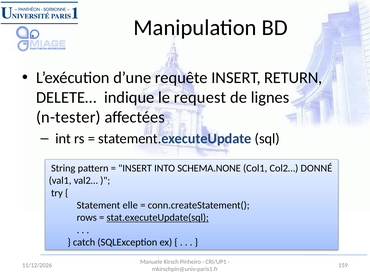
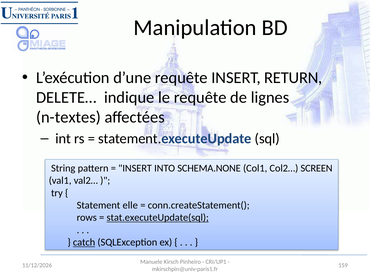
le request: request -> requête
n-tester: n-tester -> n-textes
DONNÉ: DONNÉ -> SCREEN
catch underline: none -> present
